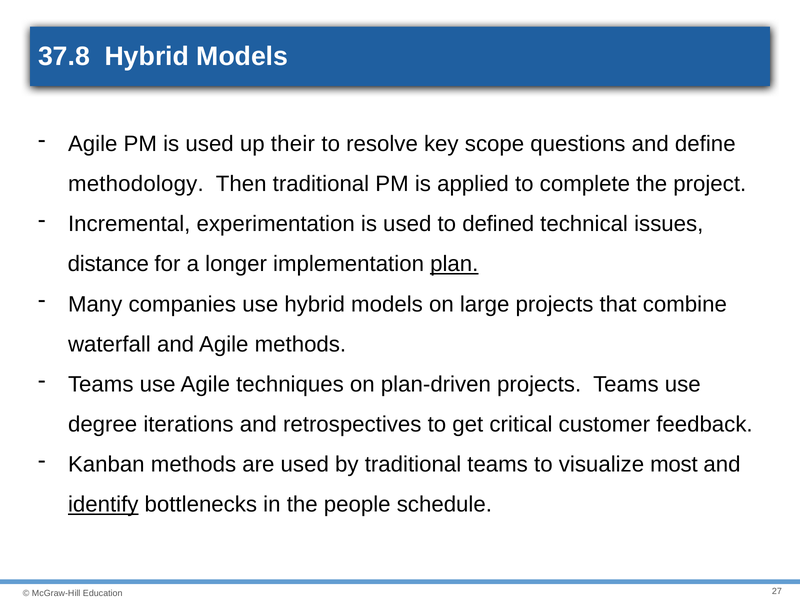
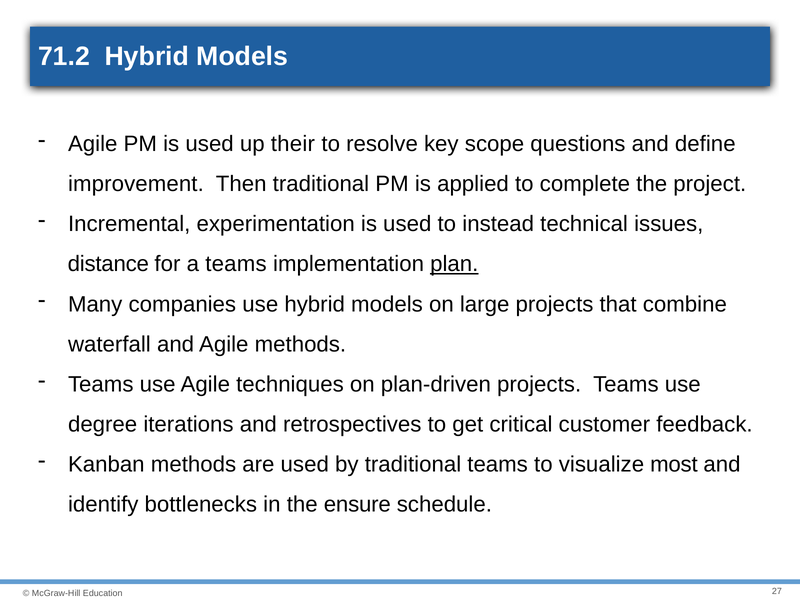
37.8: 37.8 -> 71.2
methodology: methodology -> improvement
defined: defined -> instead
a longer: longer -> teams
identify underline: present -> none
people: people -> ensure
